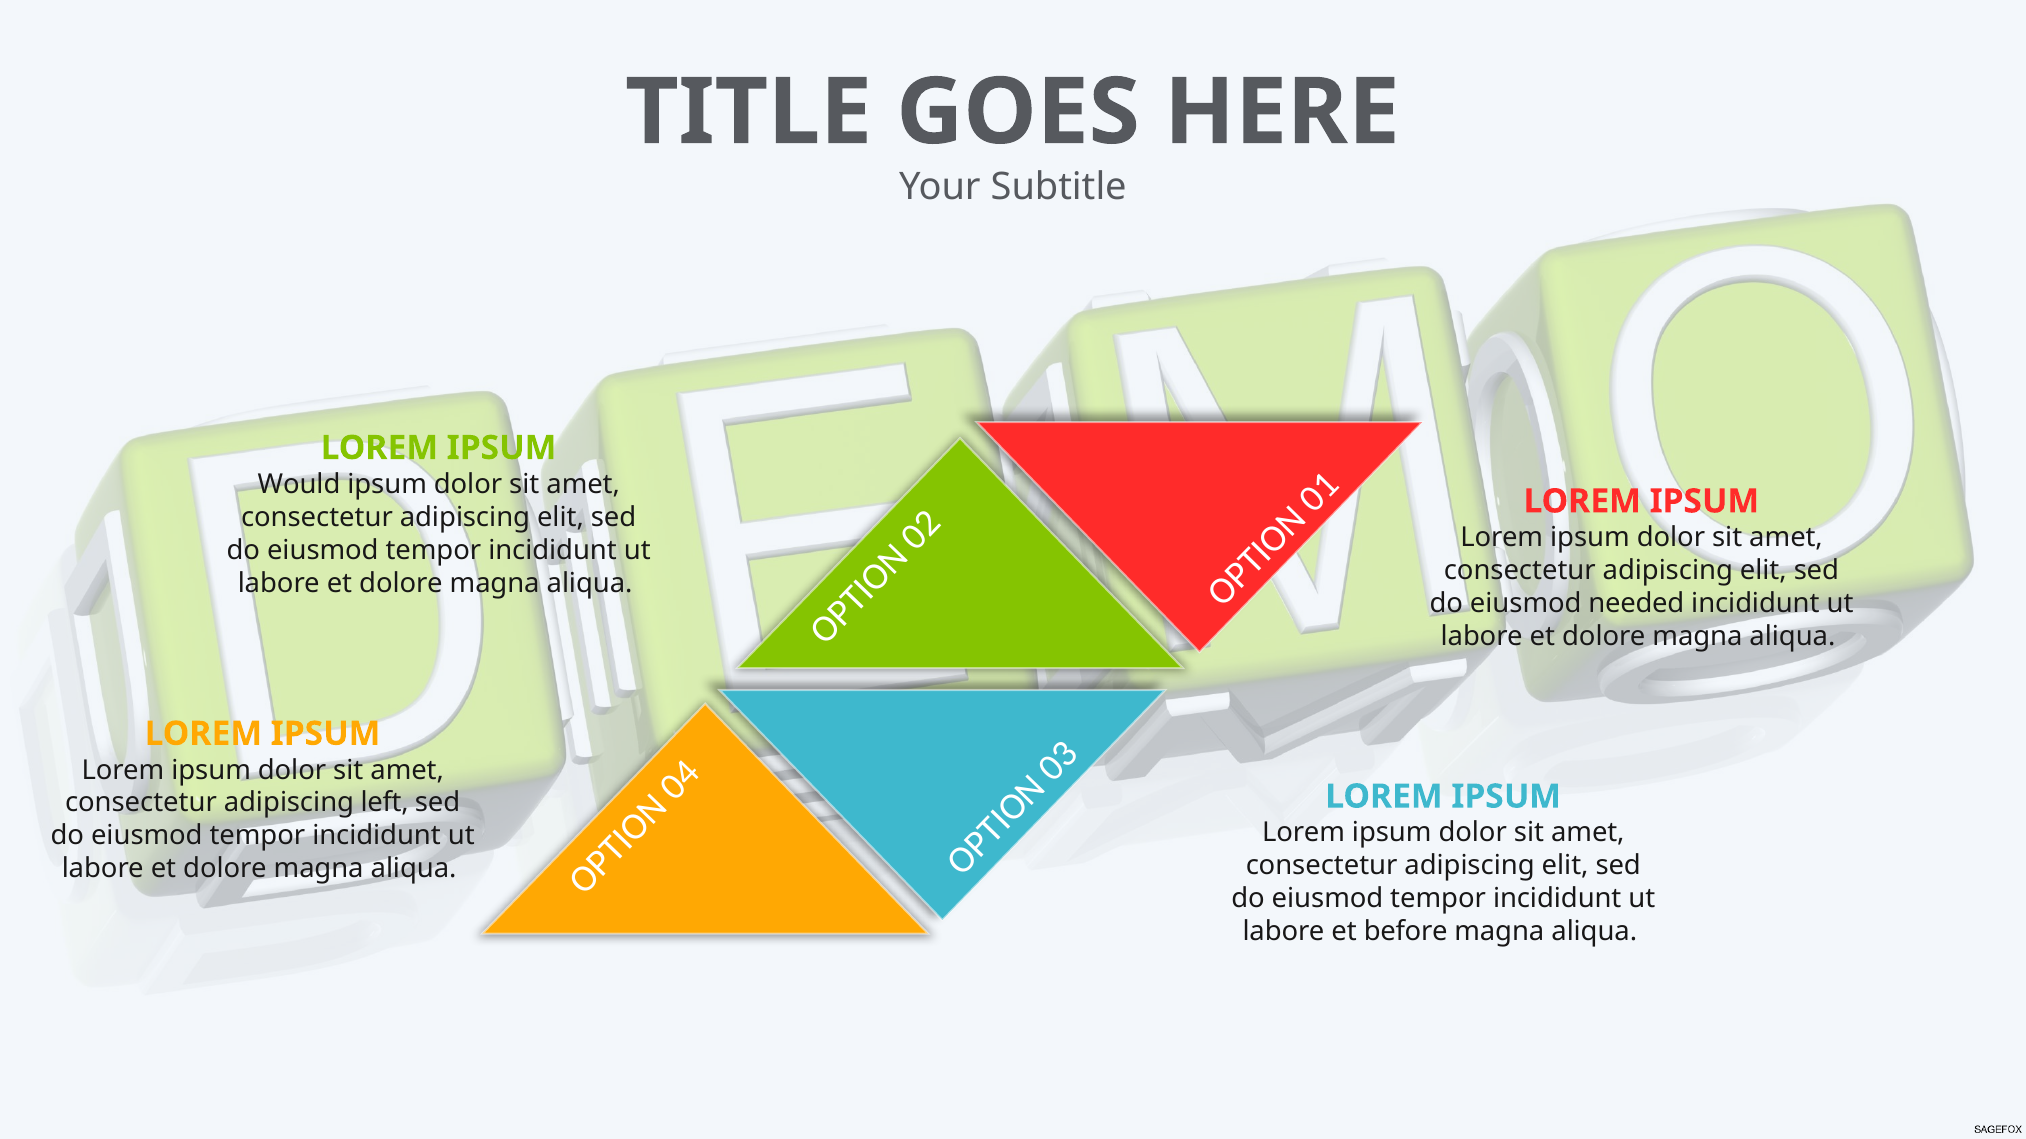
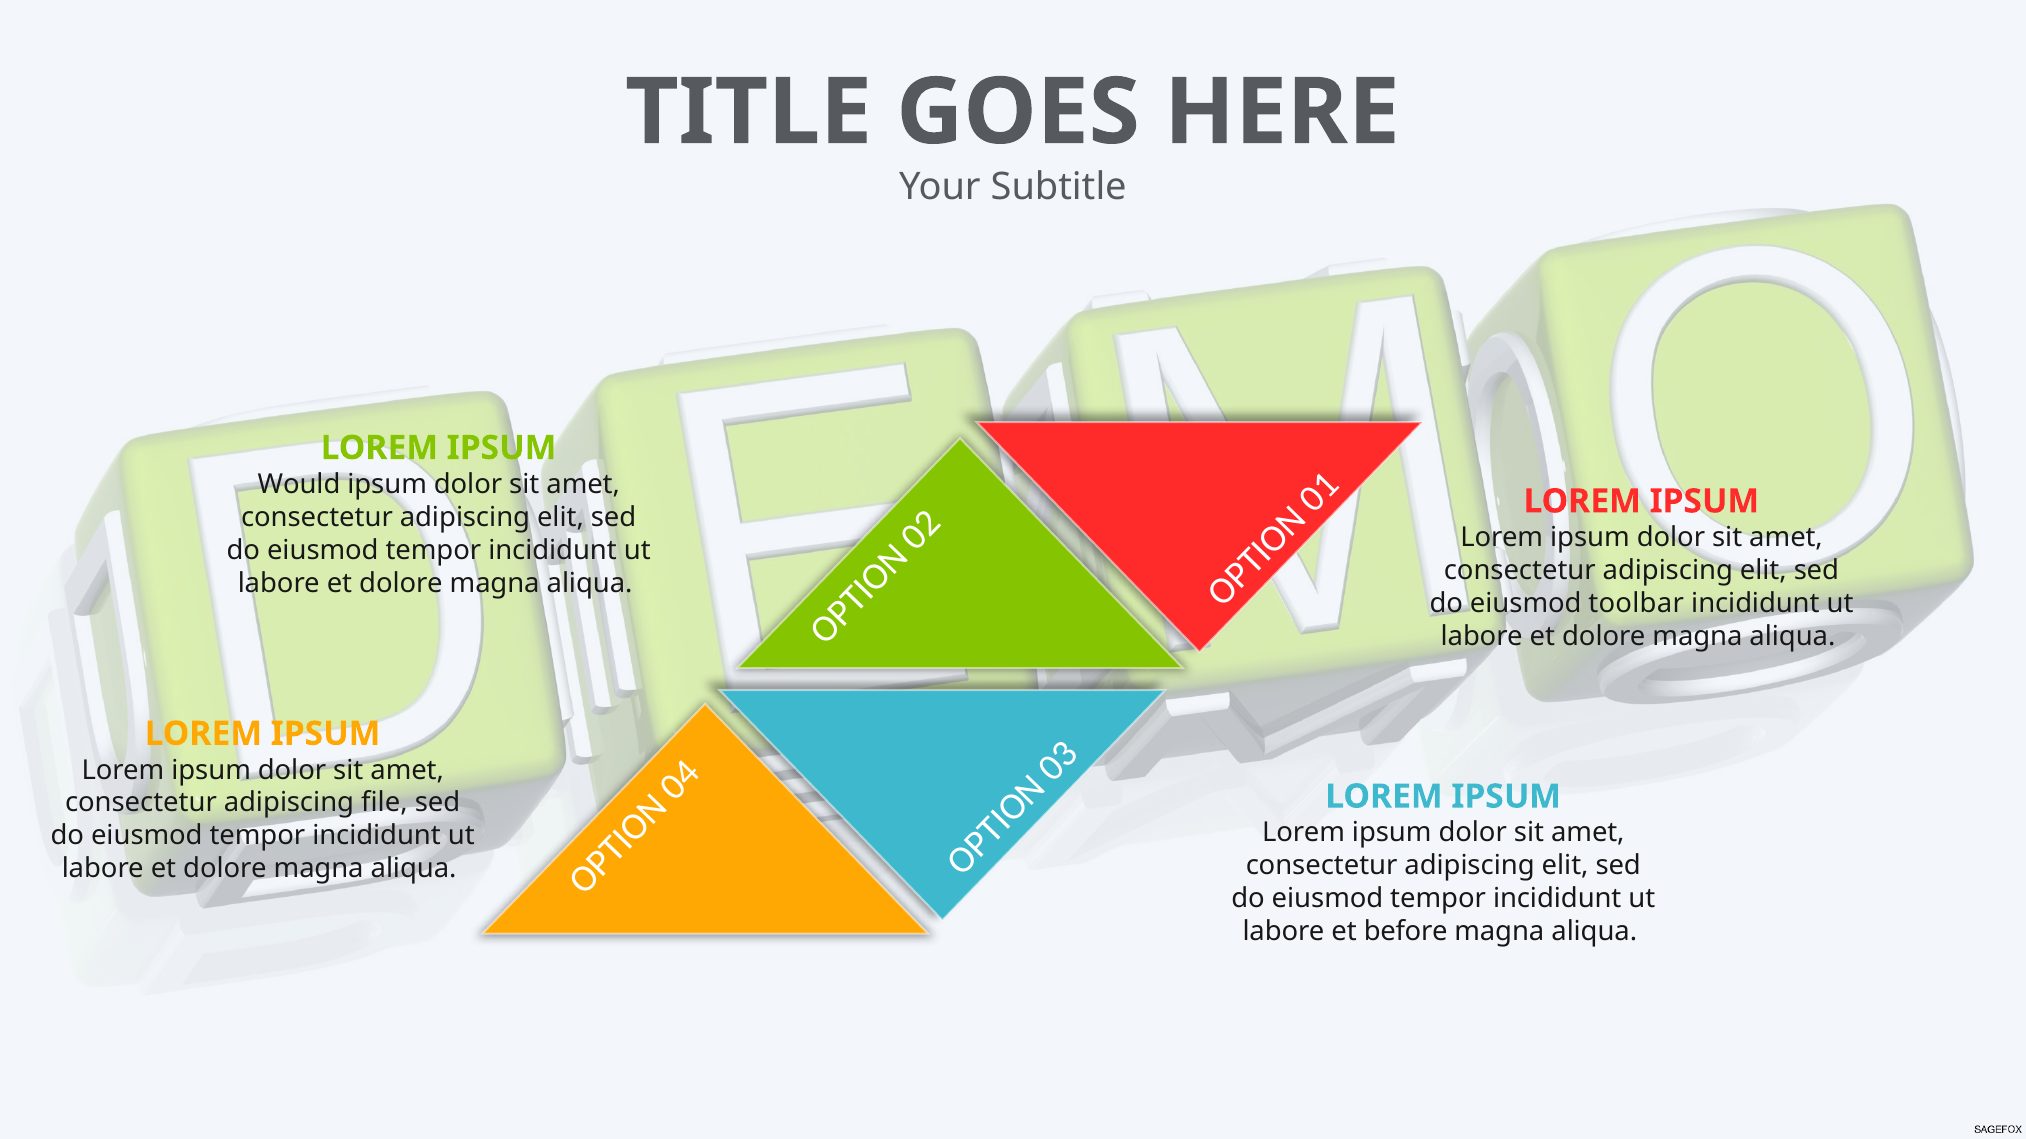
needed: needed -> toolbar
left: left -> file
